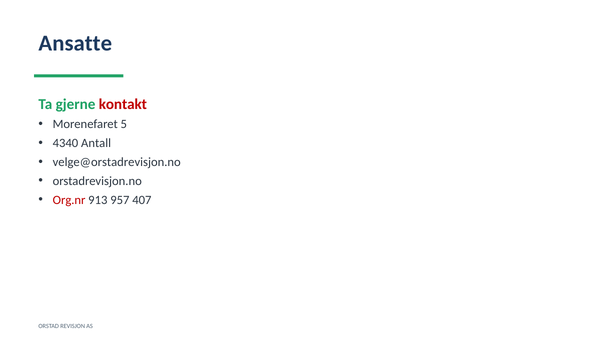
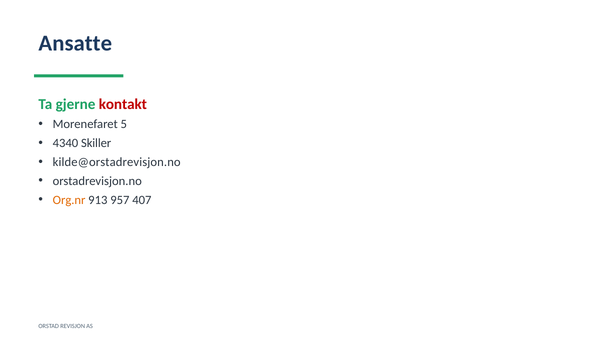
Antall: Antall -> Skiller
velge@orstadrevisjon.no: velge@orstadrevisjon.no -> kilde@orstadrevisjon.no
Org.nr colour: red -> orange
